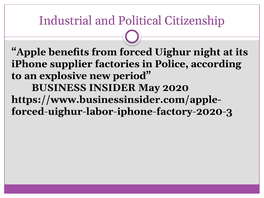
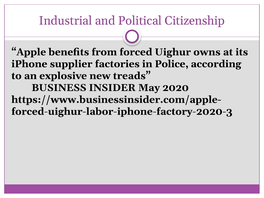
night: night -> owns
period: period -> treads
